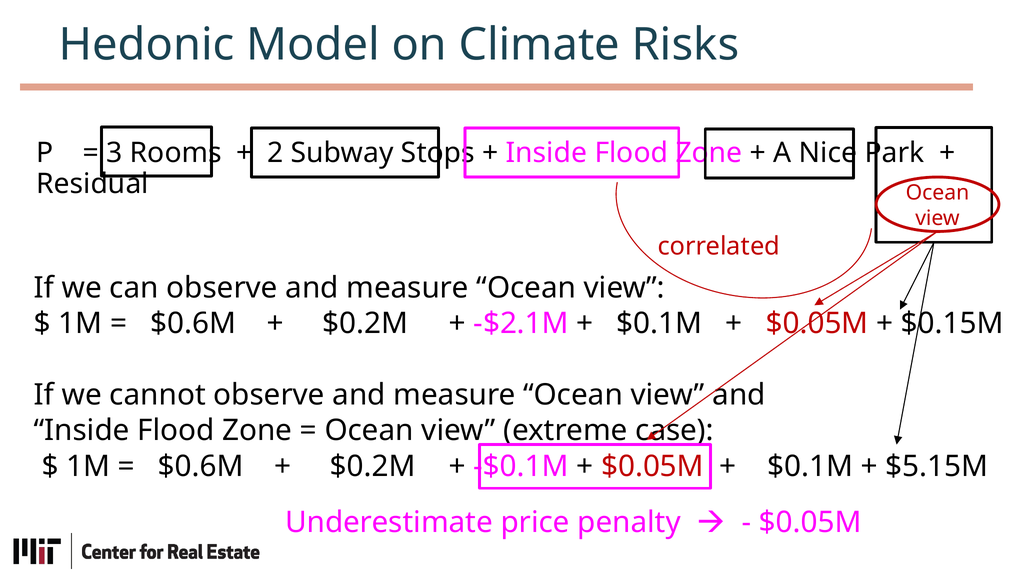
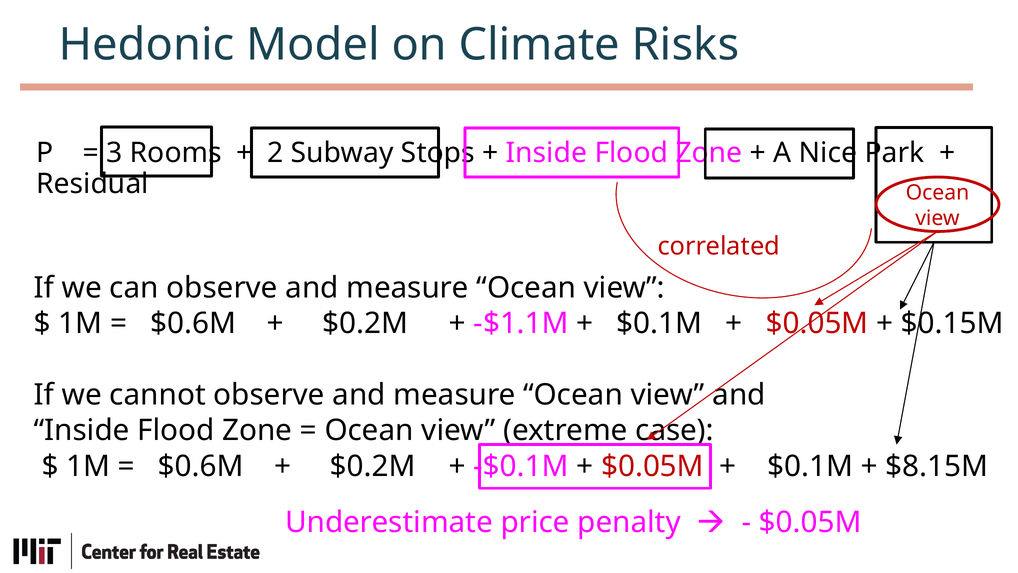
-$2.1M: -$2.1M -> -$1.1M
$5.15M: $5.15M -> $8.15M
